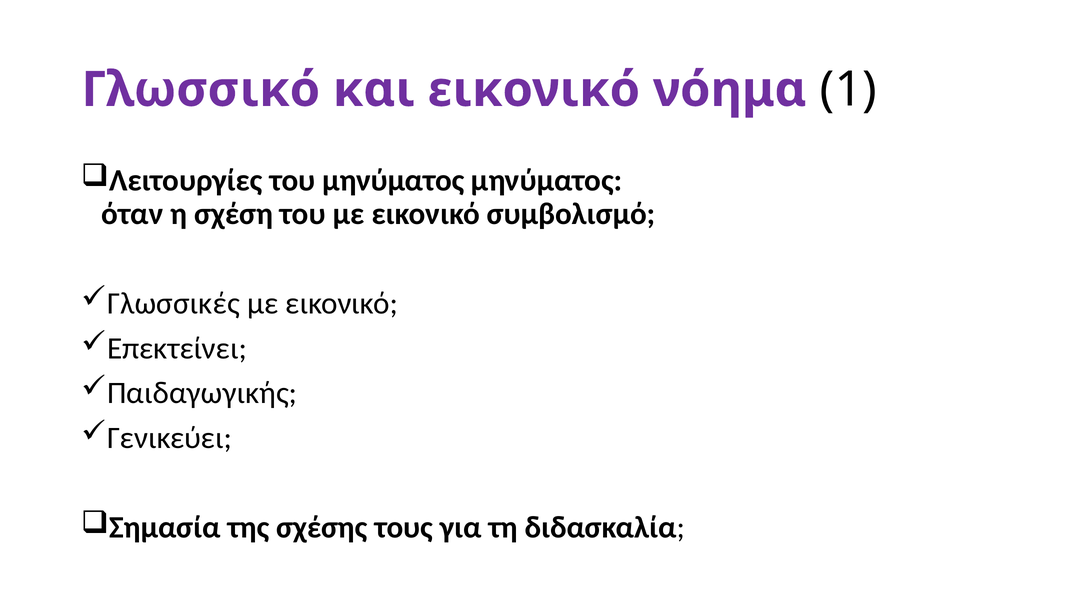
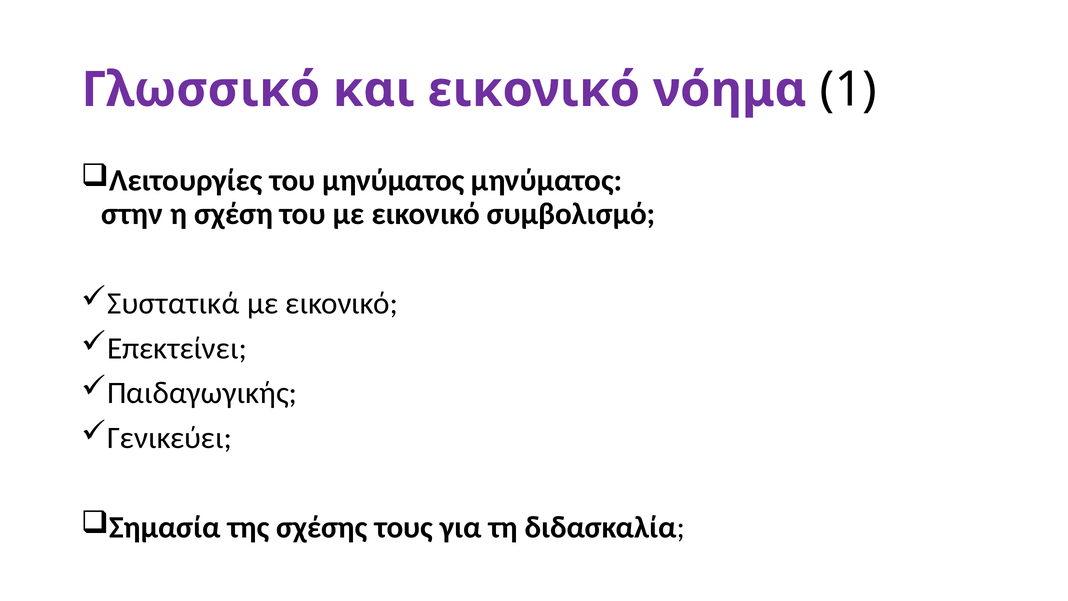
όταν: όταν -> στην
Γλωσσικές: Γλωσσικές -> Συστατικά
